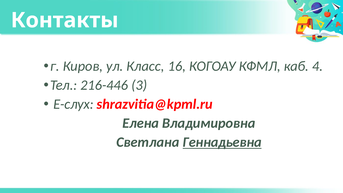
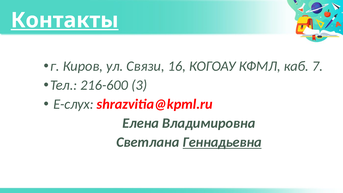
Контакты underline: none -> present
Класс: Класс -> Связи
4: 4 -> 7
216-446: 216-446 -> 216-600
